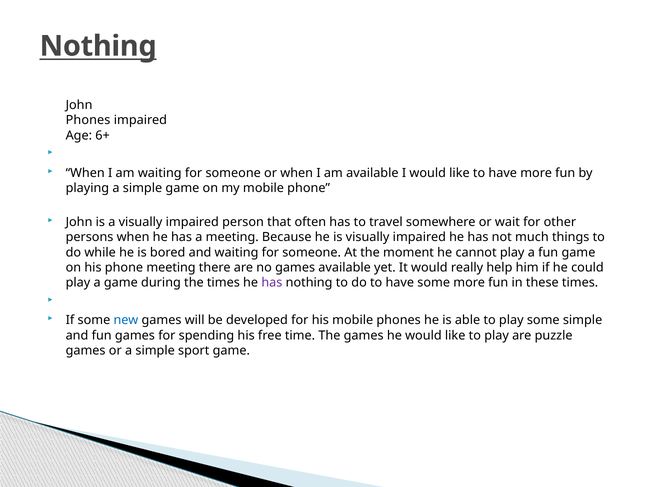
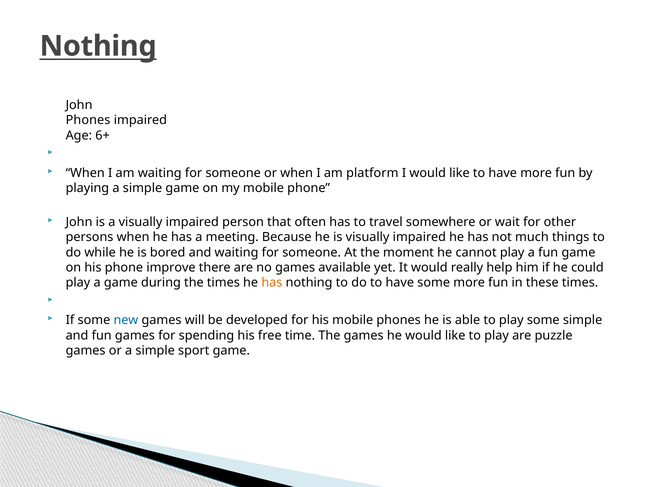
am available: available -> platform
phone meeting: meeting -> improve
has at (272, 283) colour: purple -> orange
